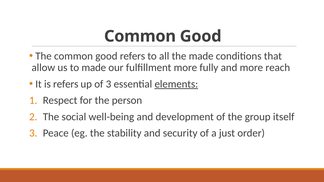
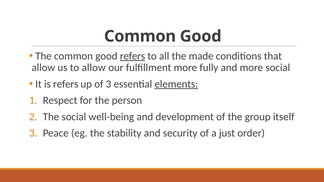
refers at (132, 56) underline: none -> present
to made: made -> allow
more reach: reach -> social
